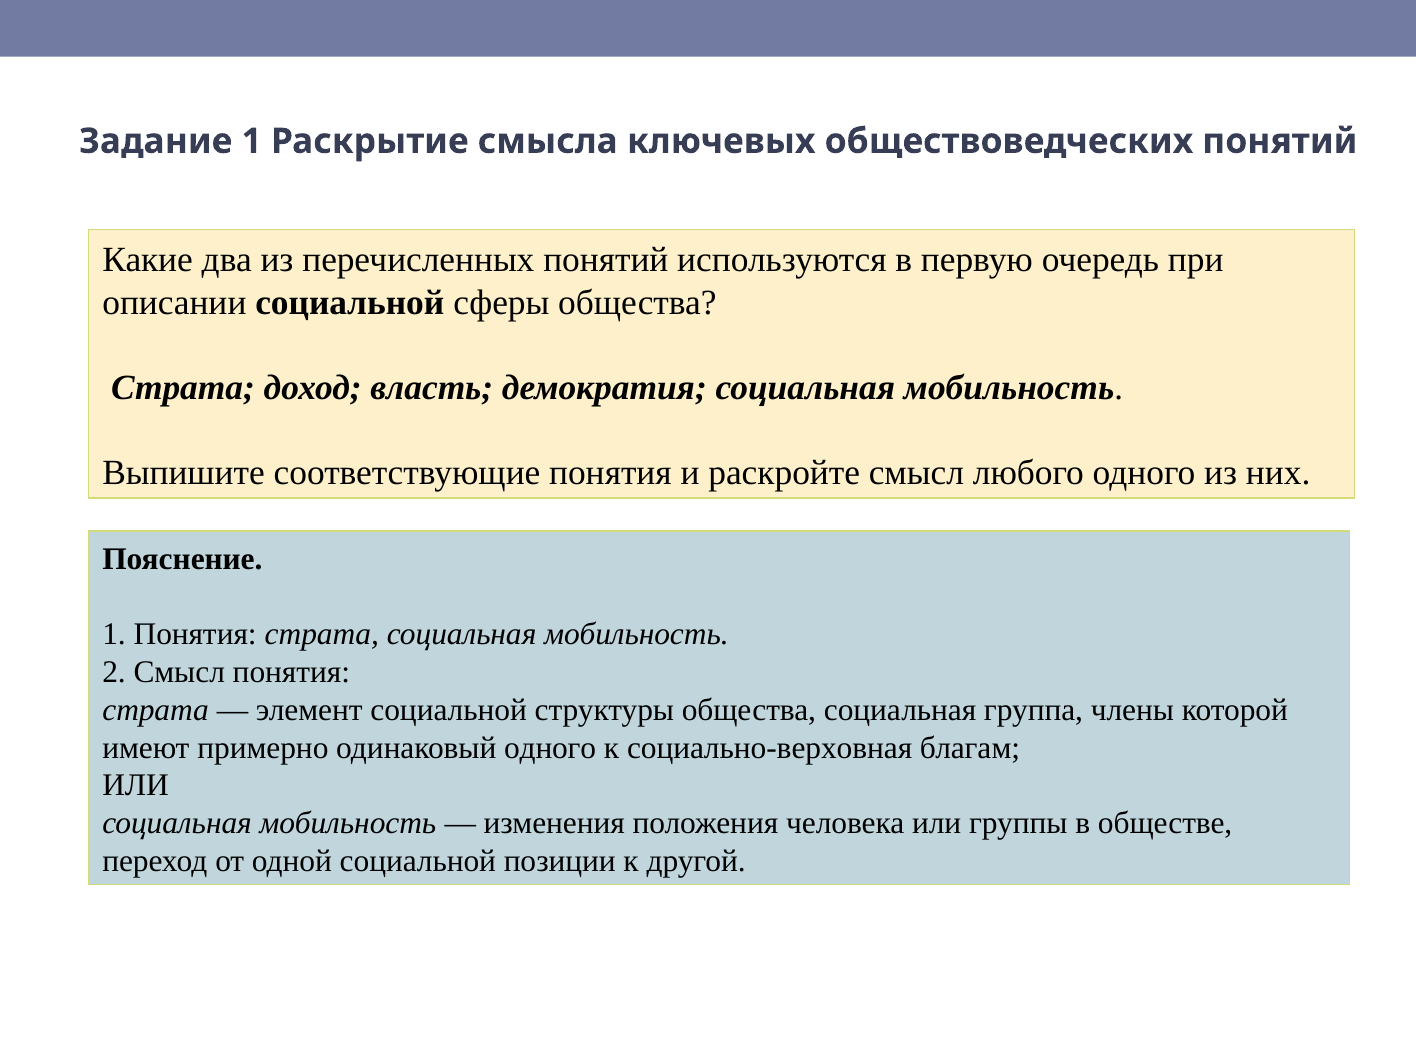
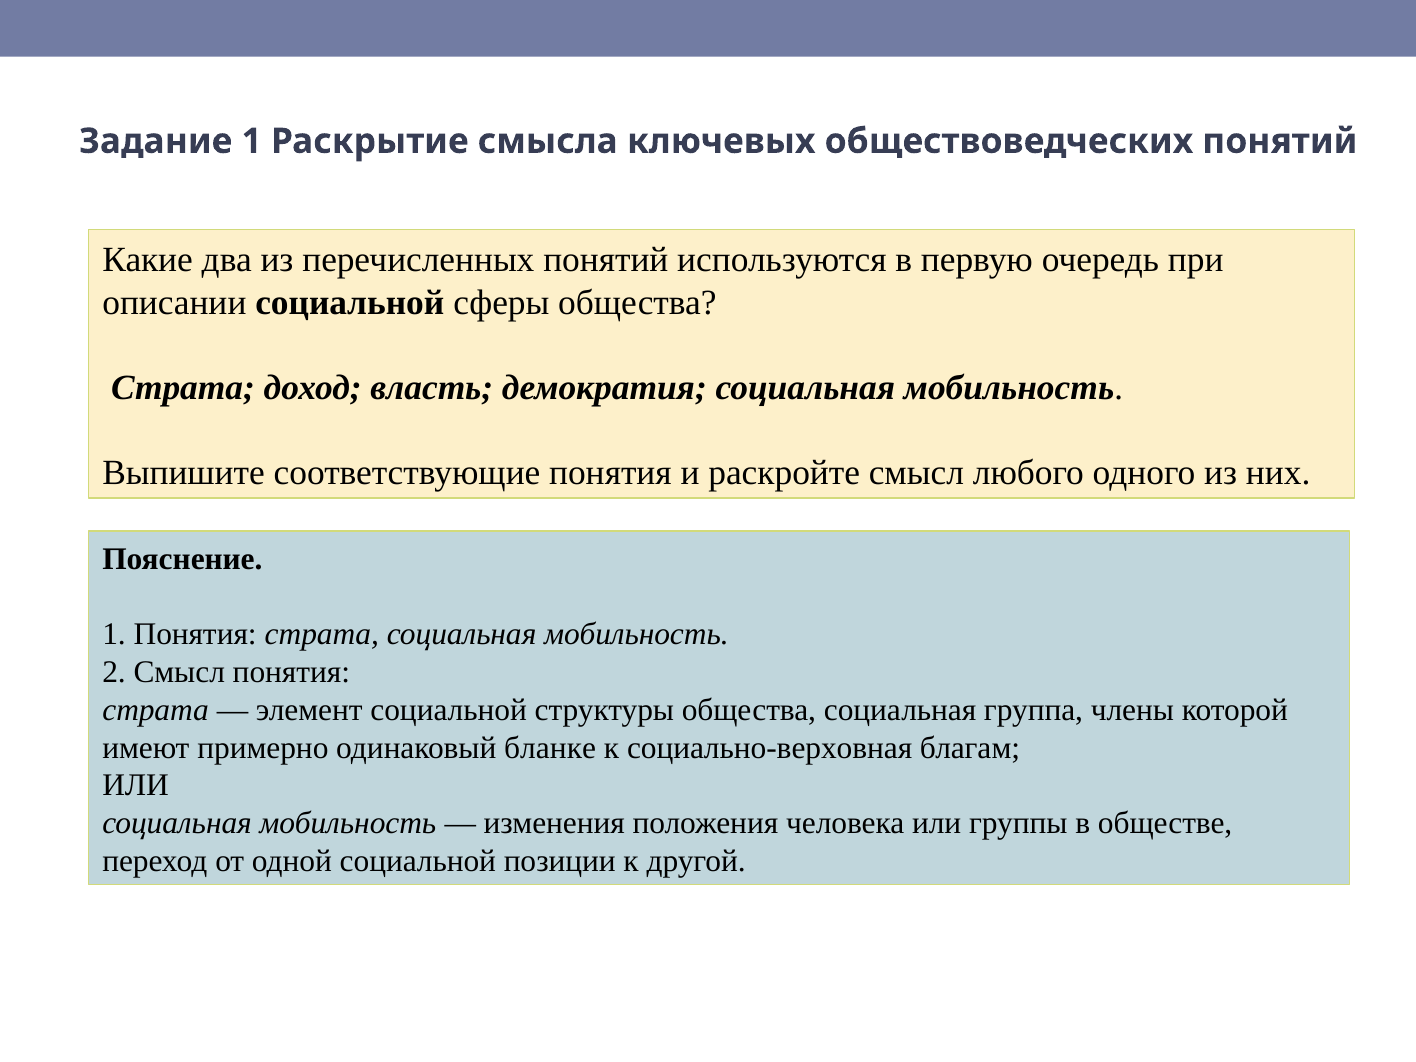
одинаковый одного: одного -> бланке
